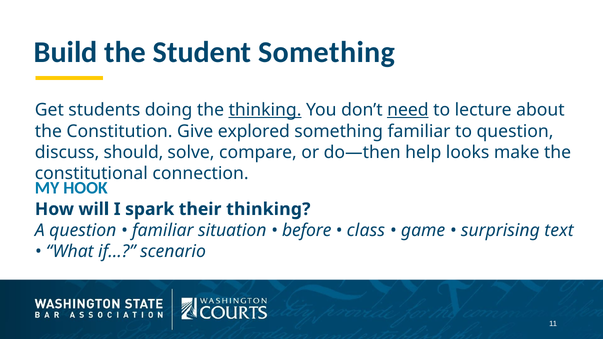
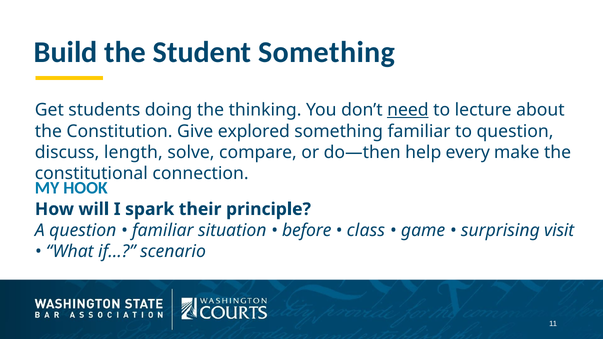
thinking at (265, 110) underline: present -> none
should: should -> length
looks: looks -> every
their thinking: thinking -> principle
text: text -> visit
